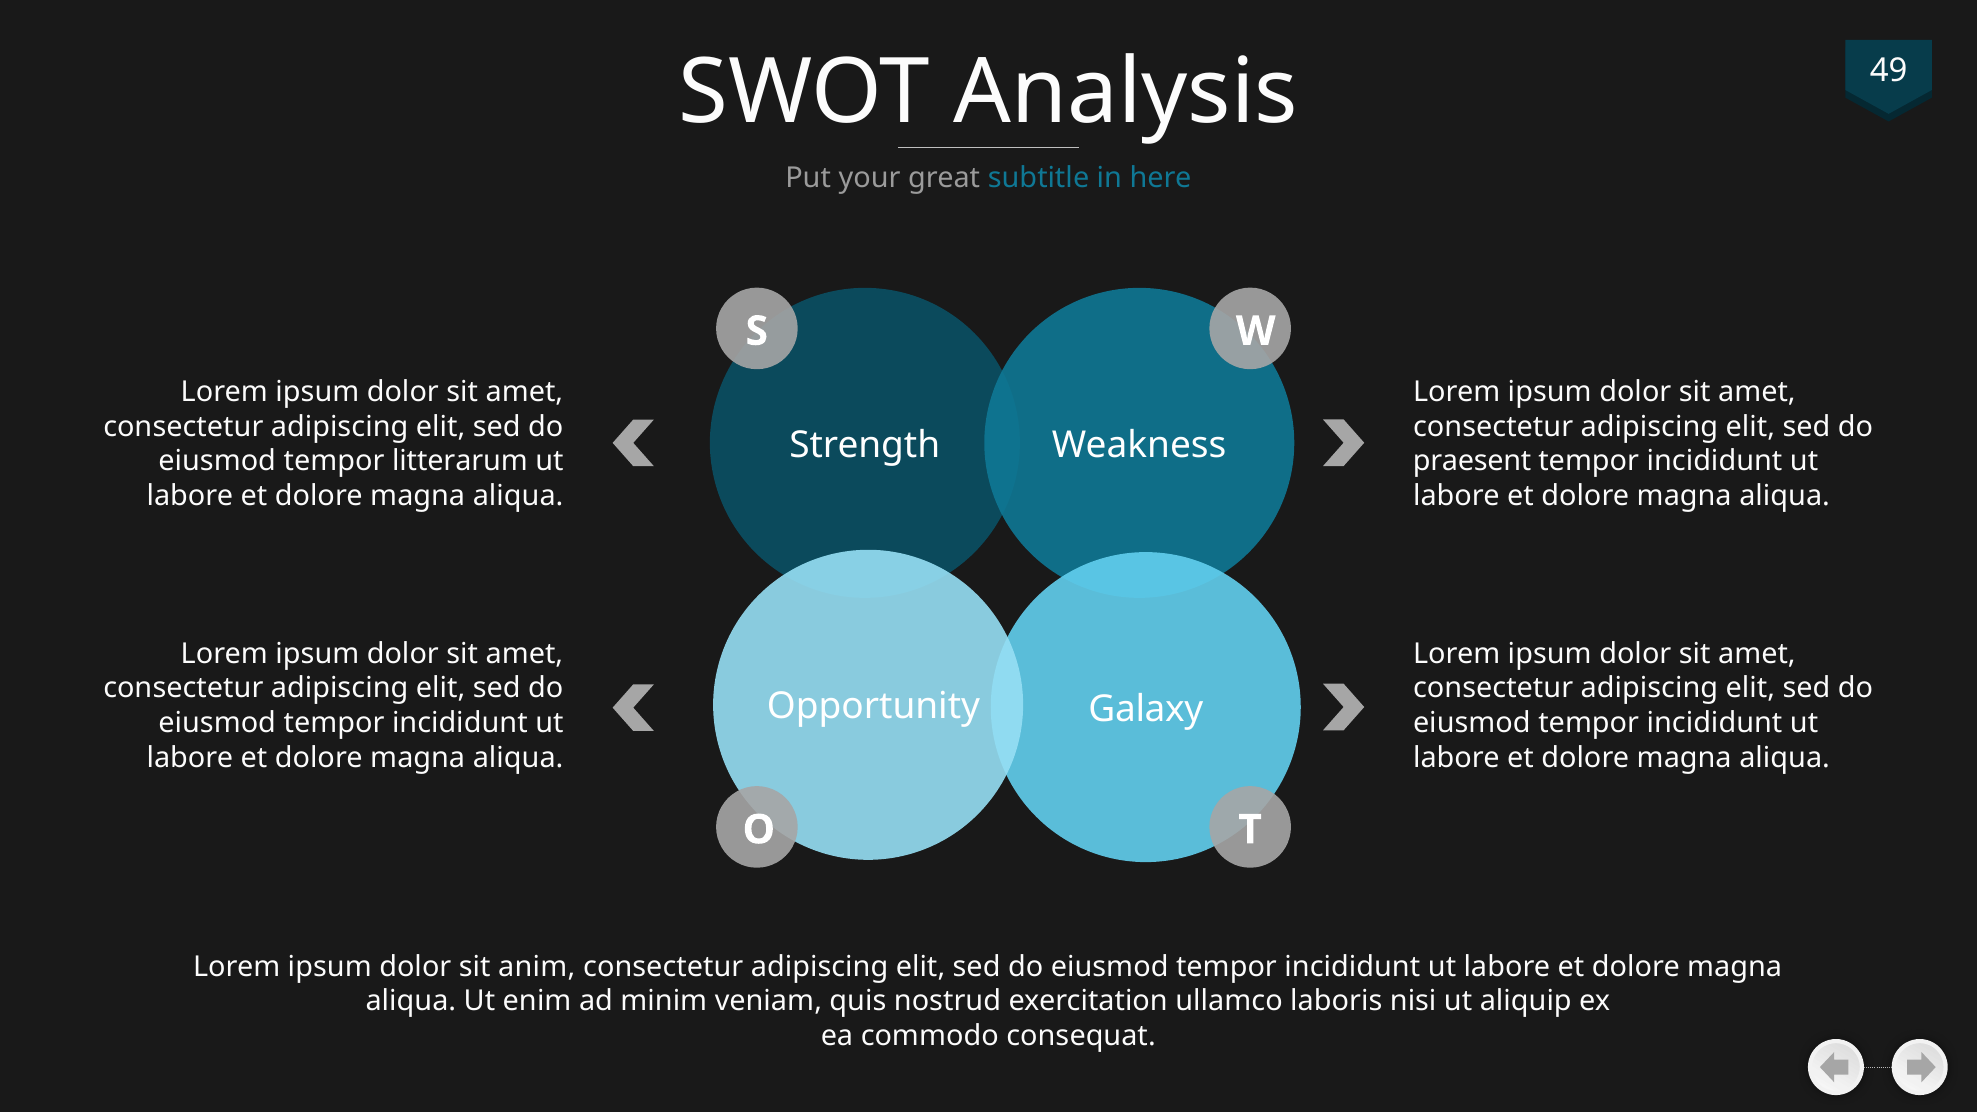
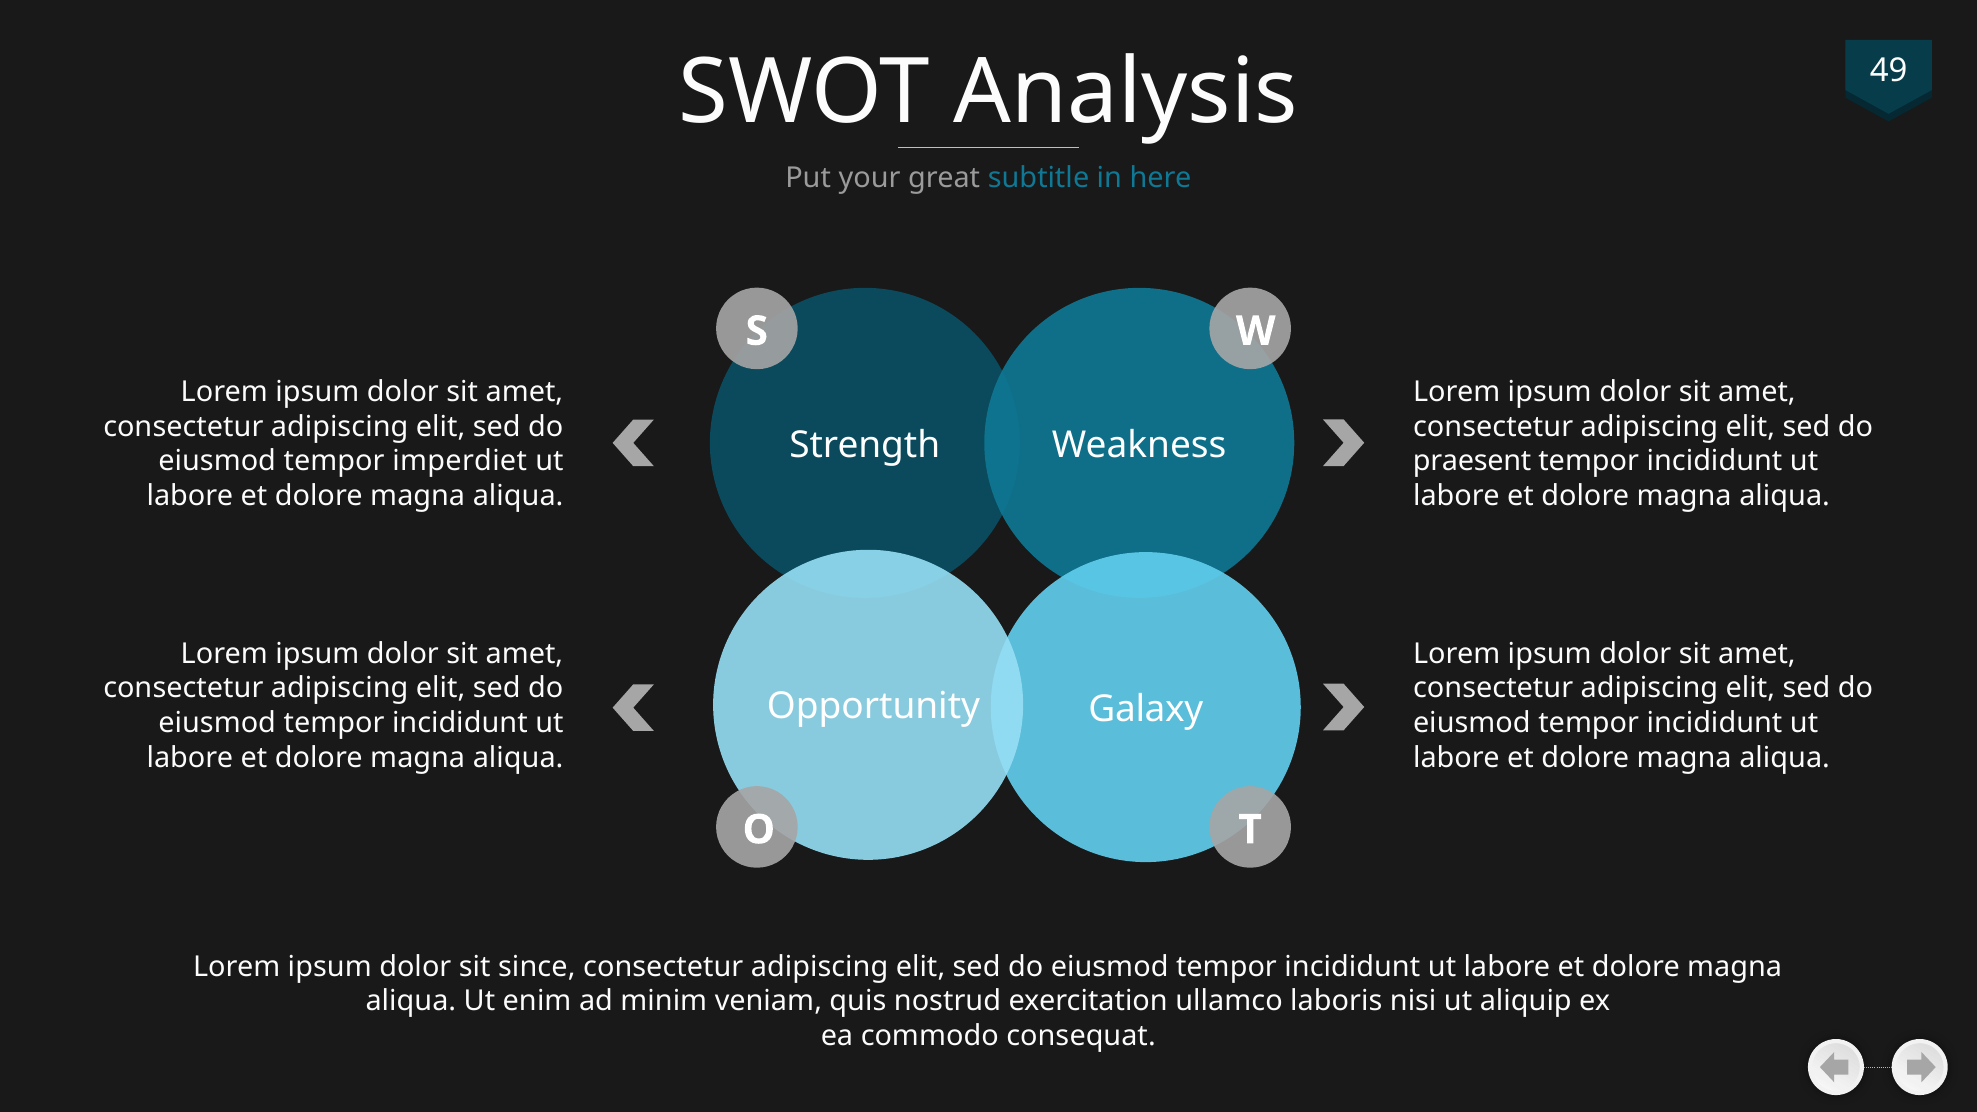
litterarum: litterarum -> imperdiet
anim: anim -> since
